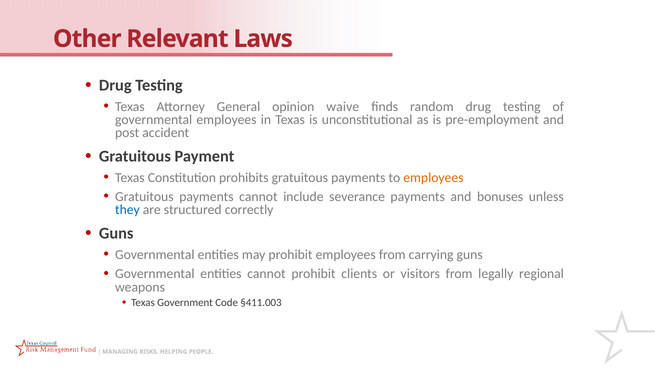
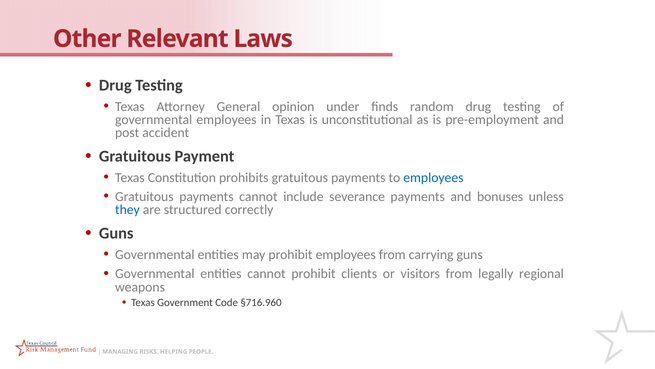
waive: waive -> under
employees at (433, 177) colour: orange -> blue
§411.003: §411.003 -> §716.960
